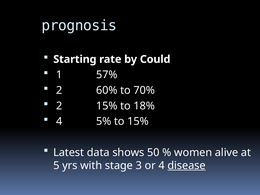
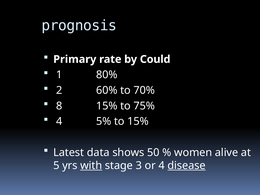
Starting: Starting -> Primary
57%: 57% -> 80%
2 at (59, 106): 2 -> 8
18%: 18% -> 75%
with underline: none -> present
